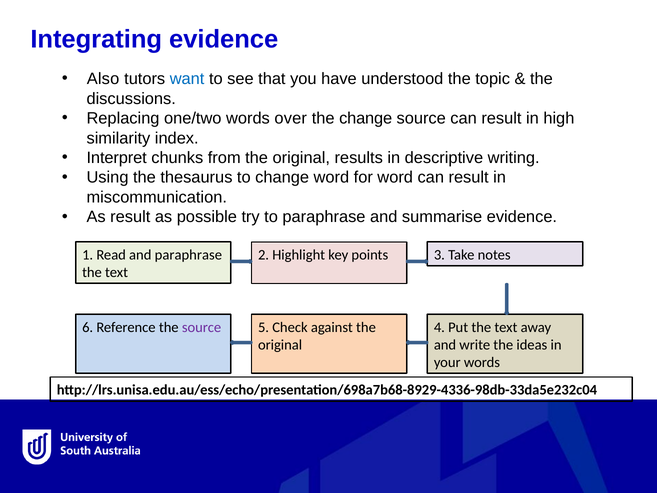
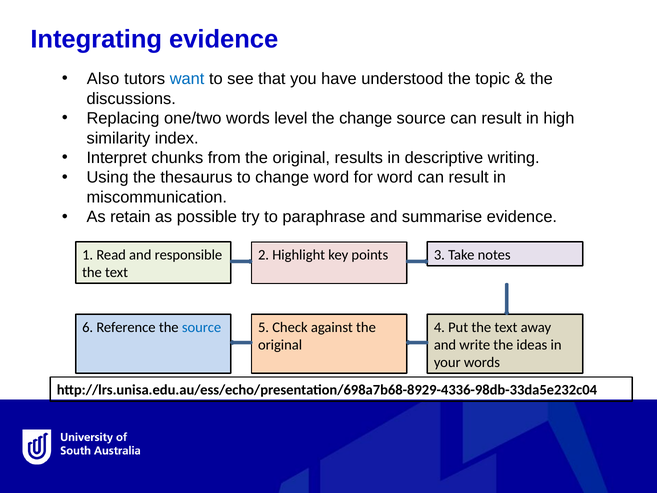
over: over -> level
As result: result -> retain
and paraphrase: paraphrase -> responsible
source at (202, 327) colour: purple -> blue
